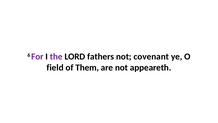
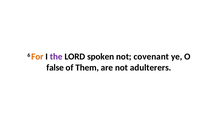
For colour: purple -> orange
fathers: fathers -> spoken
field: field -> false
appeareth: appeareth -> adulterers
